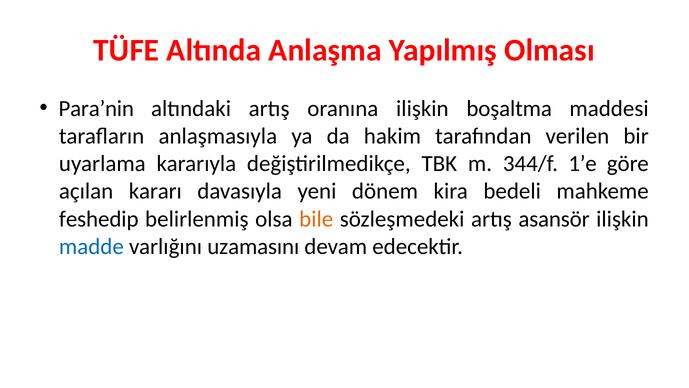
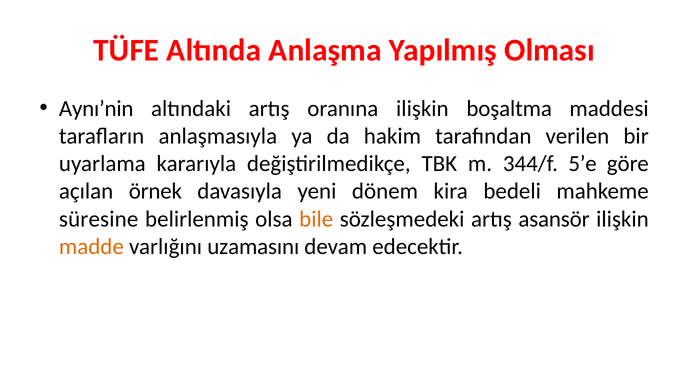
Para’nin: Para’nin -> Aynı’nin
1’e: 1’e -> 5’e
kararı: kararı -> örnek
feshedip: feshedip -> süresine
madde colour: blue -> orange
